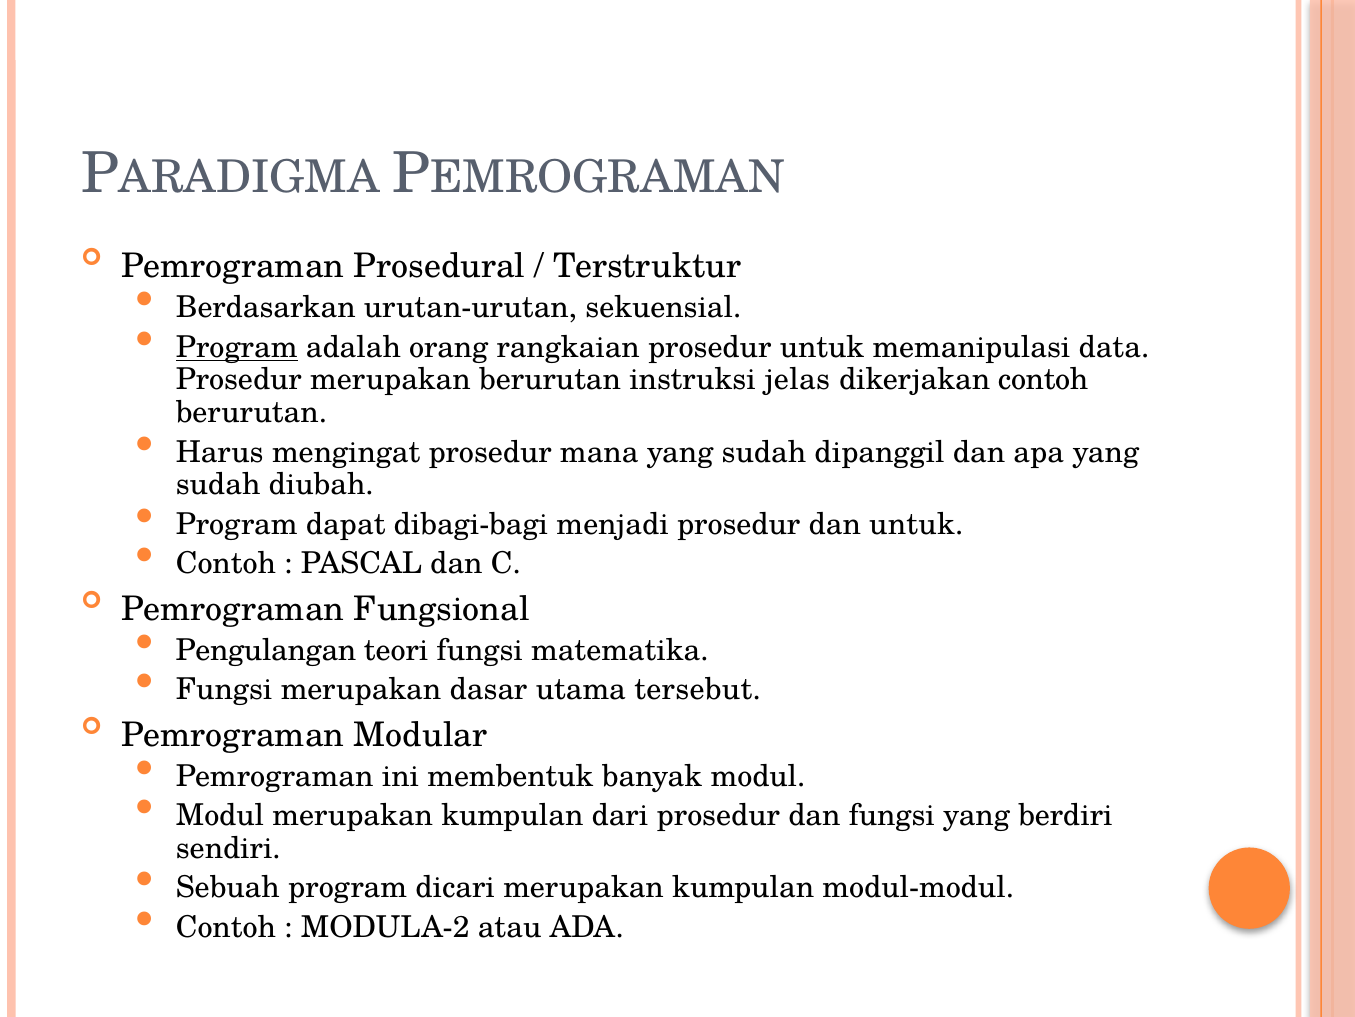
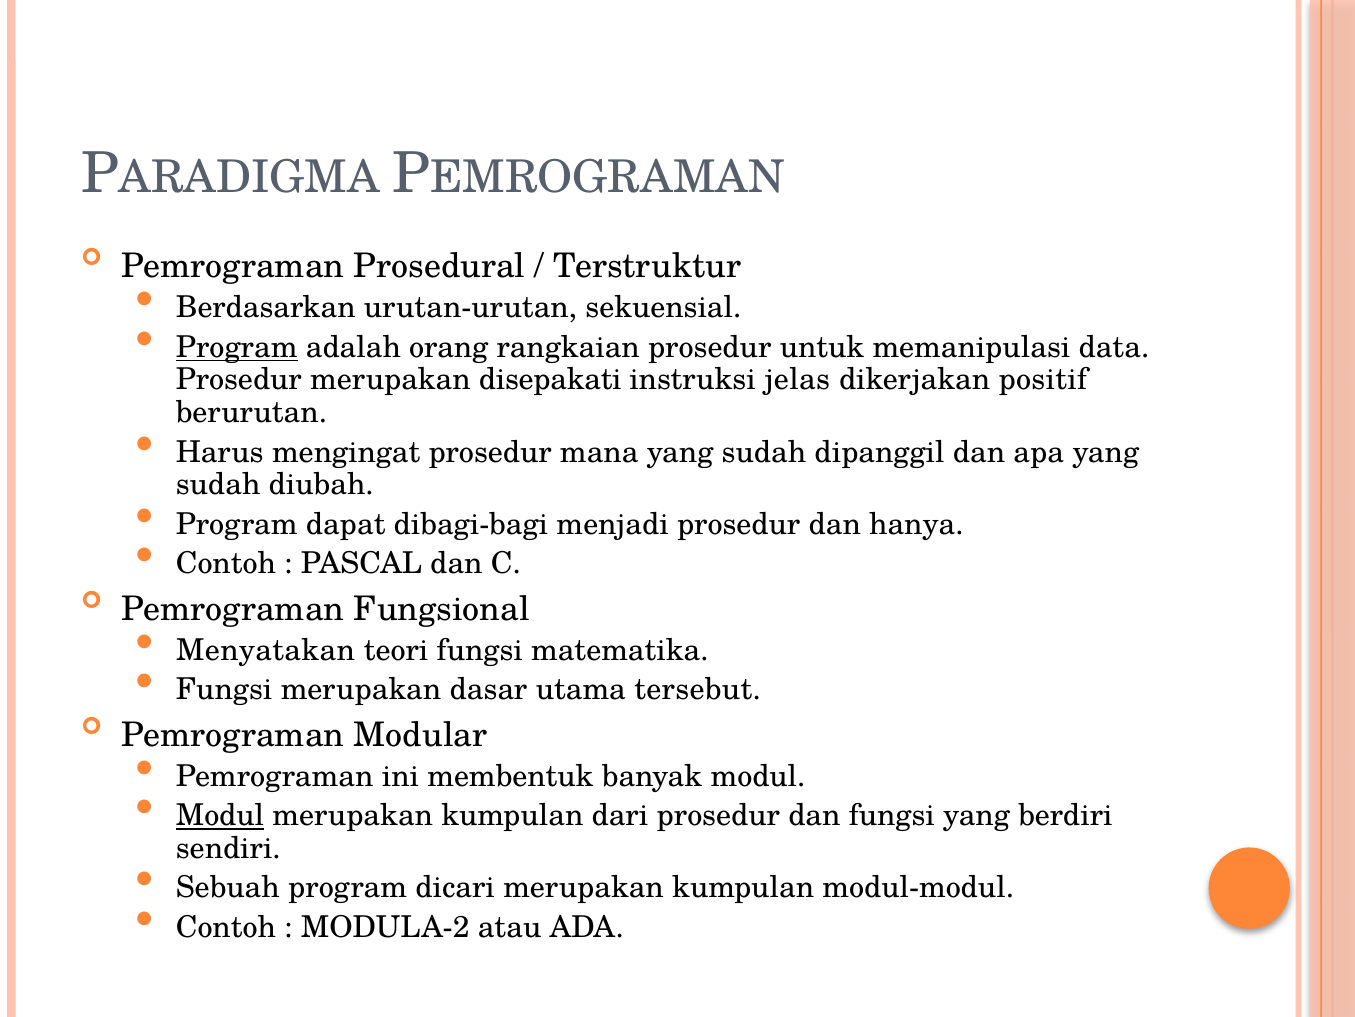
merupakan berurutan: berurutan -> disepakati
dikerjakan contoh: contoh -> positif
dan untuk: untuk -> hanya
Pengulangan: Pengulangan -> Menyatakan
Modul at (220, 815) underline: none -> present
